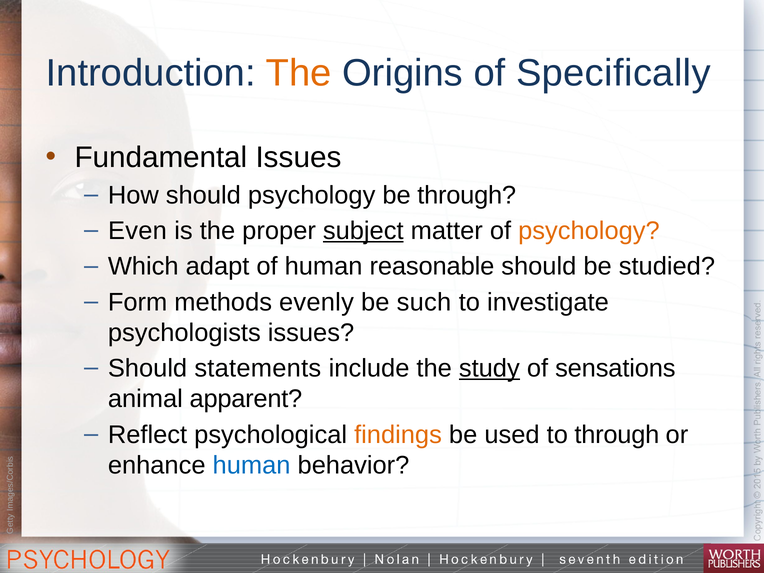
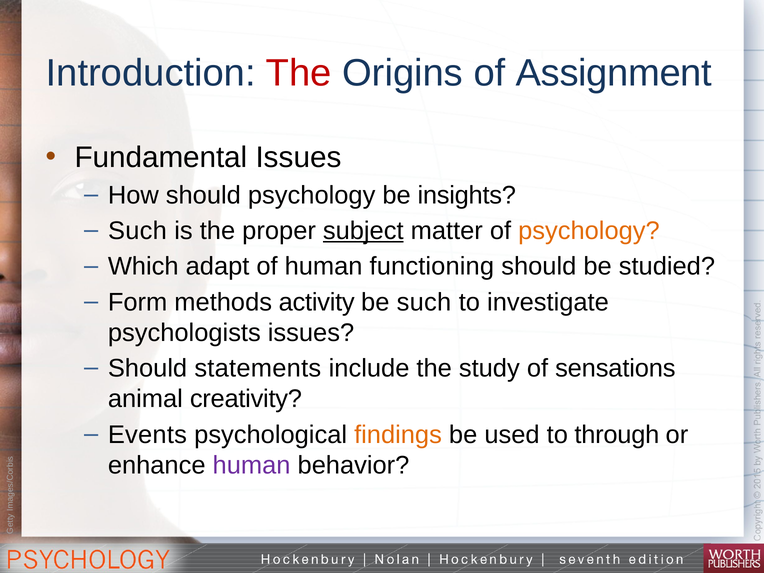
The at (299, 73) colour: orange -> red
Specifically: Specifically -> Assignment
be through: through -> insights
Even at (137, 231): Even -> Such
reasonable: reasonable -> functioning
evenly: evenly -> activity
study underline: present -> none
apparent: apparent -> creativity
Reflect: Reflect -> Events
human at (252, 465) colour: blue -> purple
